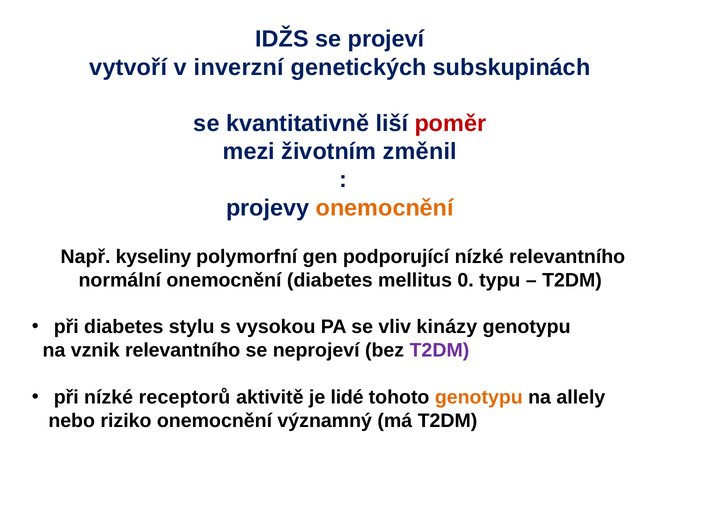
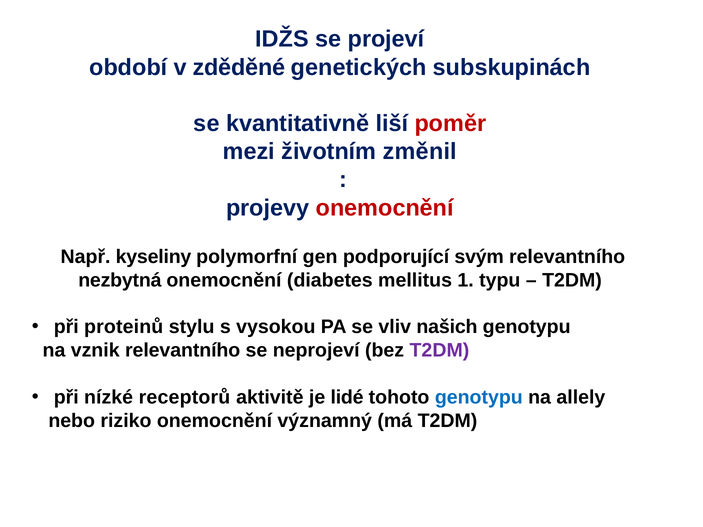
vytvoří: vytvoří -> období
inverzní: inverzní -> zděděné
onemocnění at (385, 208) colour: orange -> red
podporující nízké: nízké -> svým
normální: normální -> nezbytná
0: 0 -> 1
při diabetes: diabetes -> proteinů
kinázy: kinázy -> našich
genotypu at (479, 398) colour: orange -> blue
